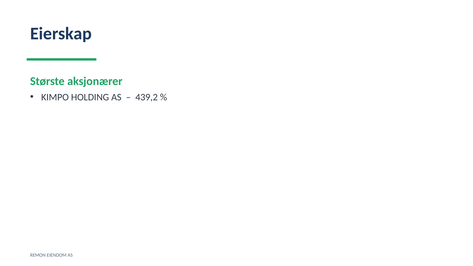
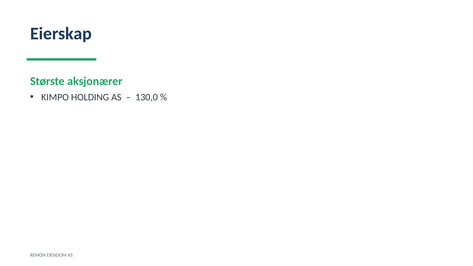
439,2: 439,2 -> 130,0
